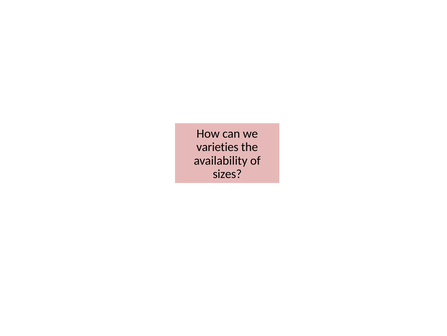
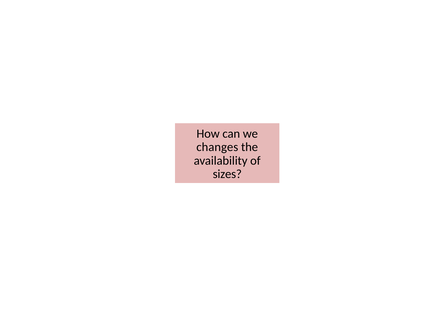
varieties: varieties -> changes
